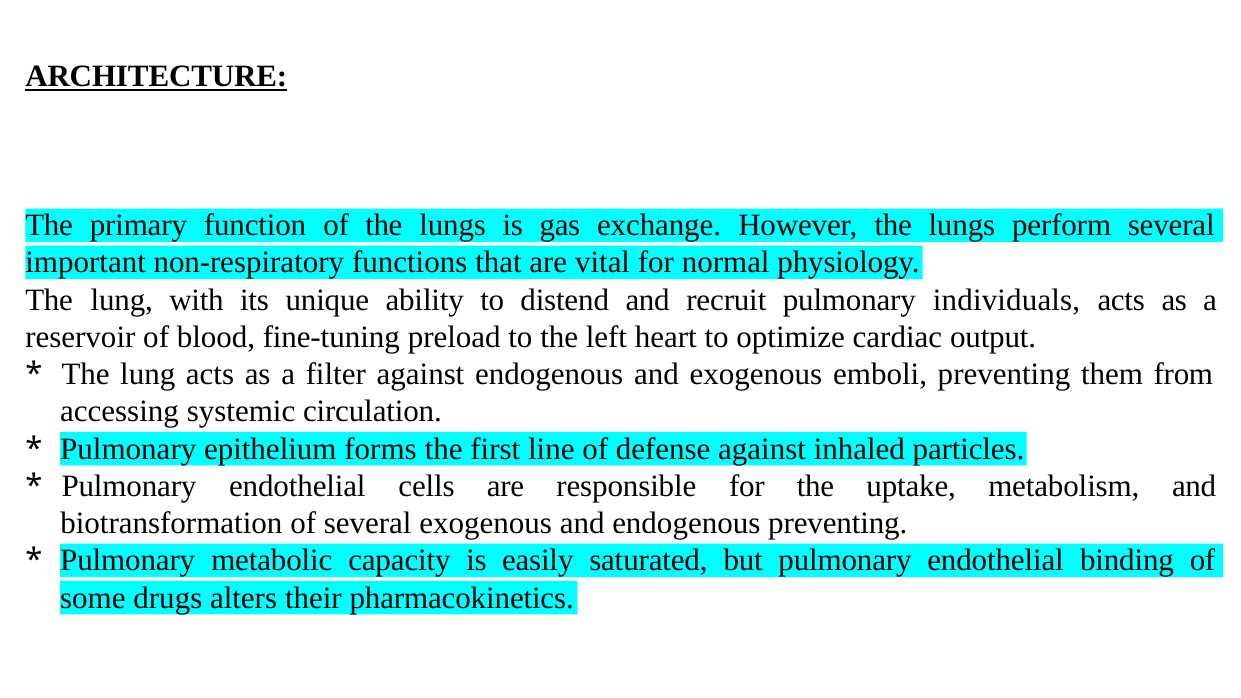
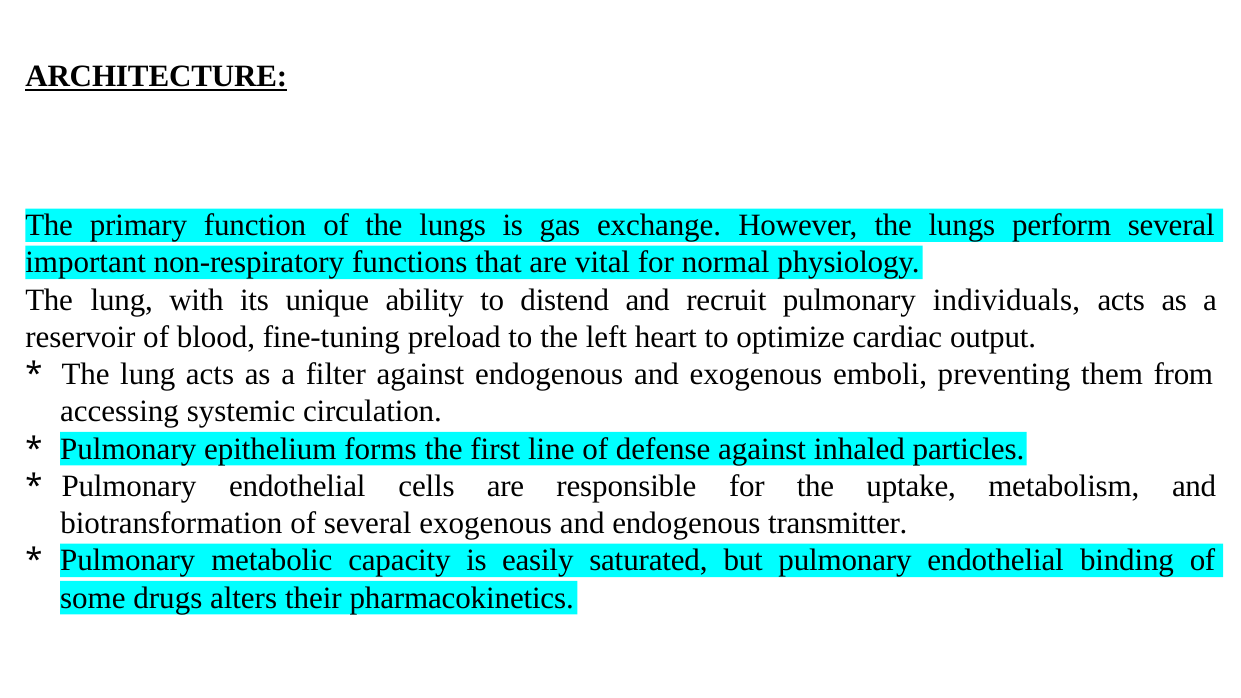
endogenous preventing: preventing -> transmitter
